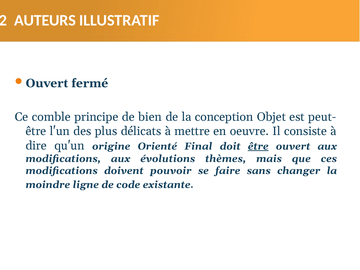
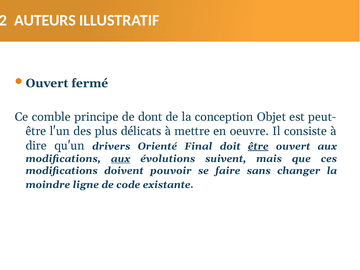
bien: bien -> dont
origine: origine -> drivers
aux at (121, 159) underline: none -> present
thèmes: thèmes -> suivent
